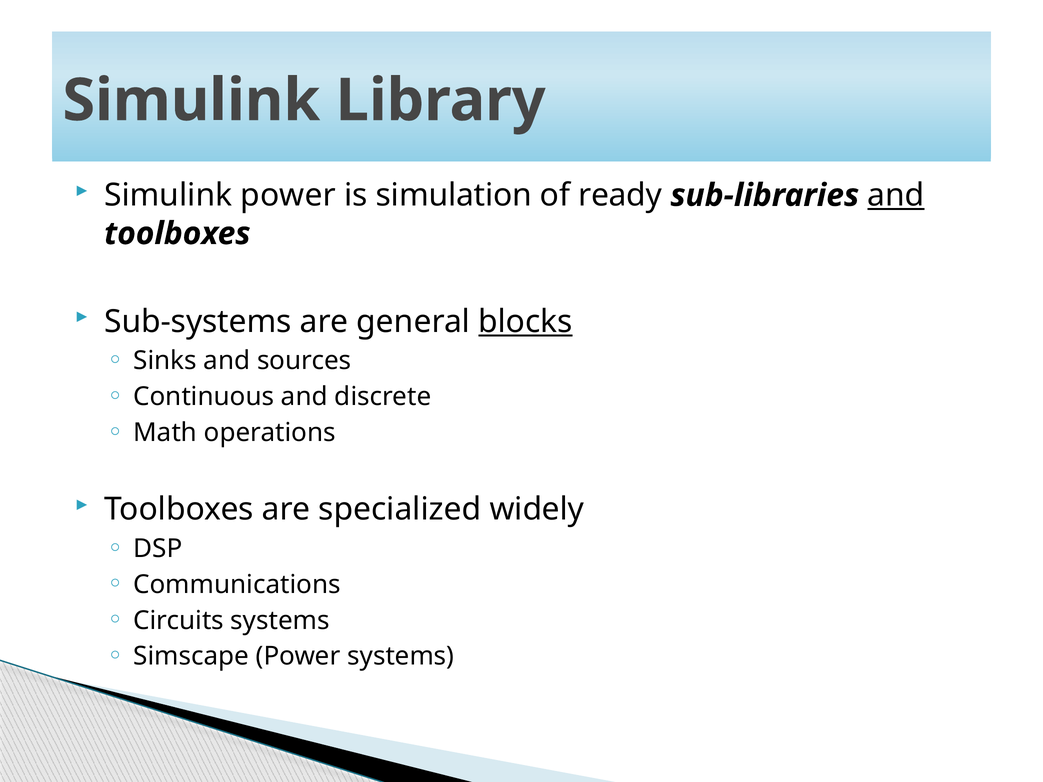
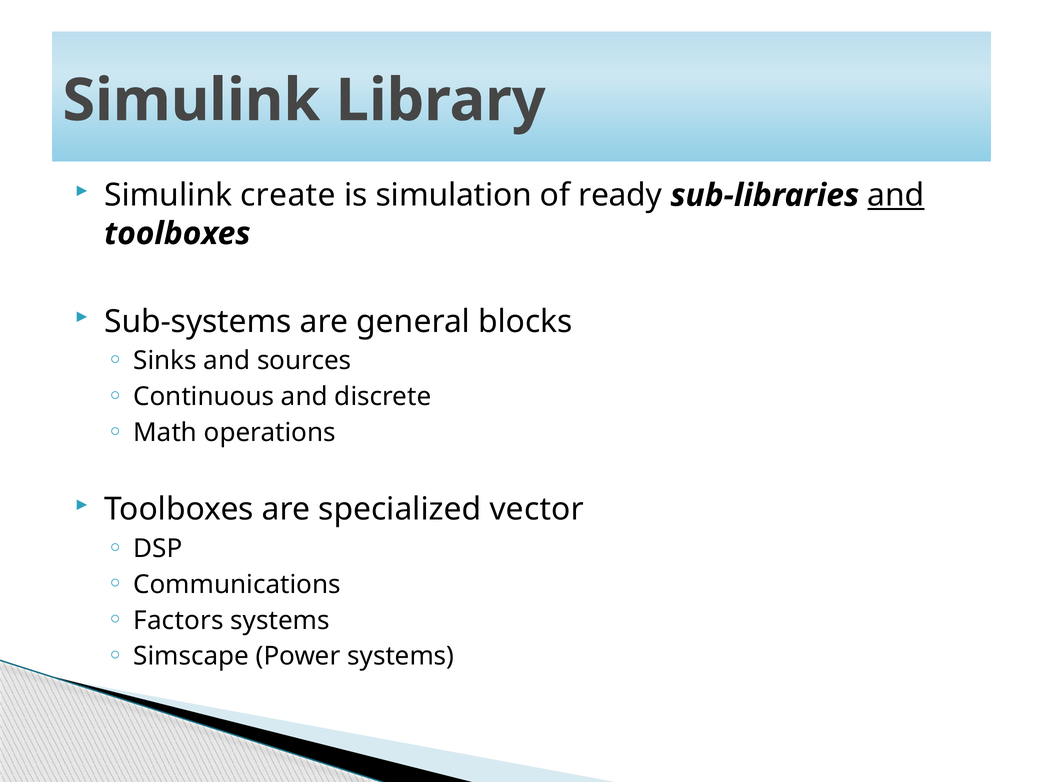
Simulink power: power -> create
blocks underline: present -> none
widely: widely -> vector
Circuits: Circuits -> Factors
